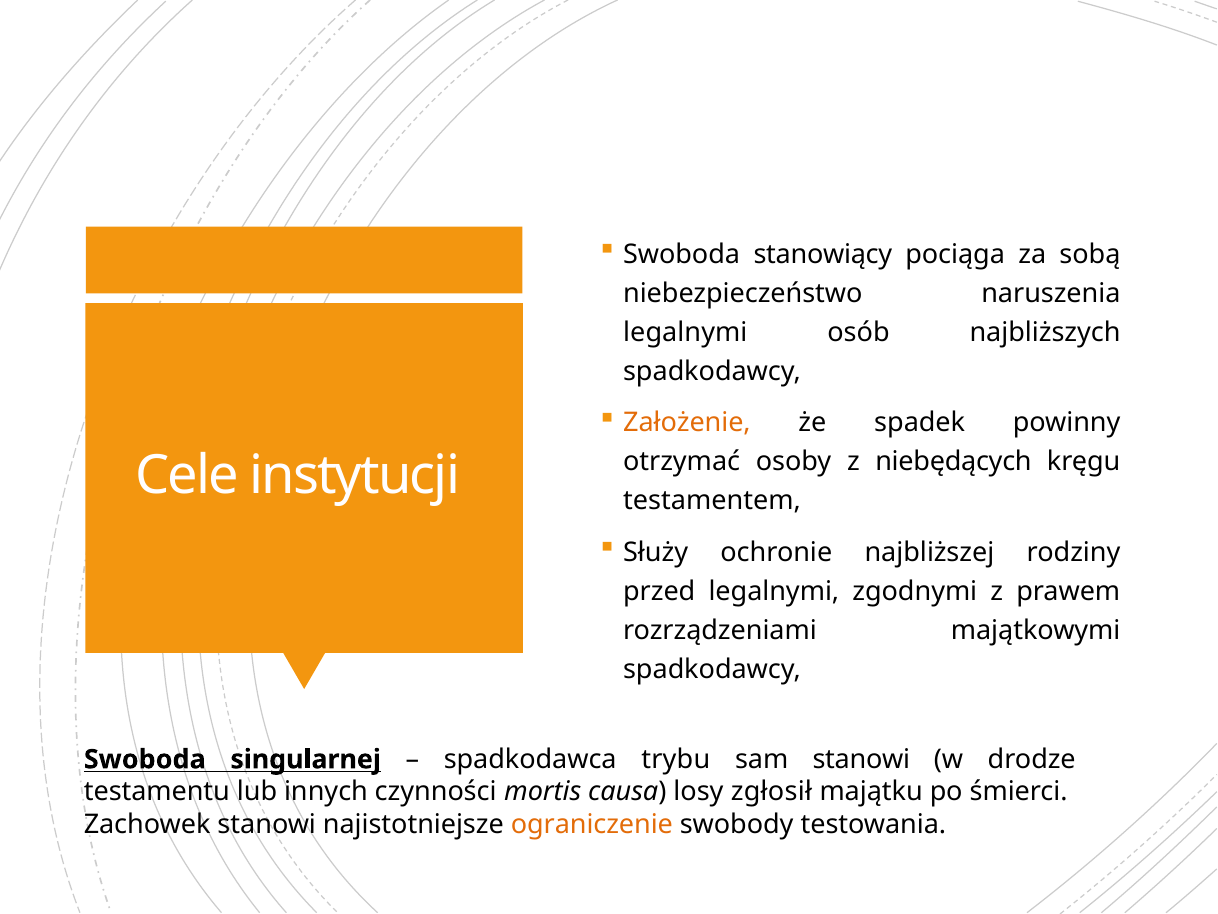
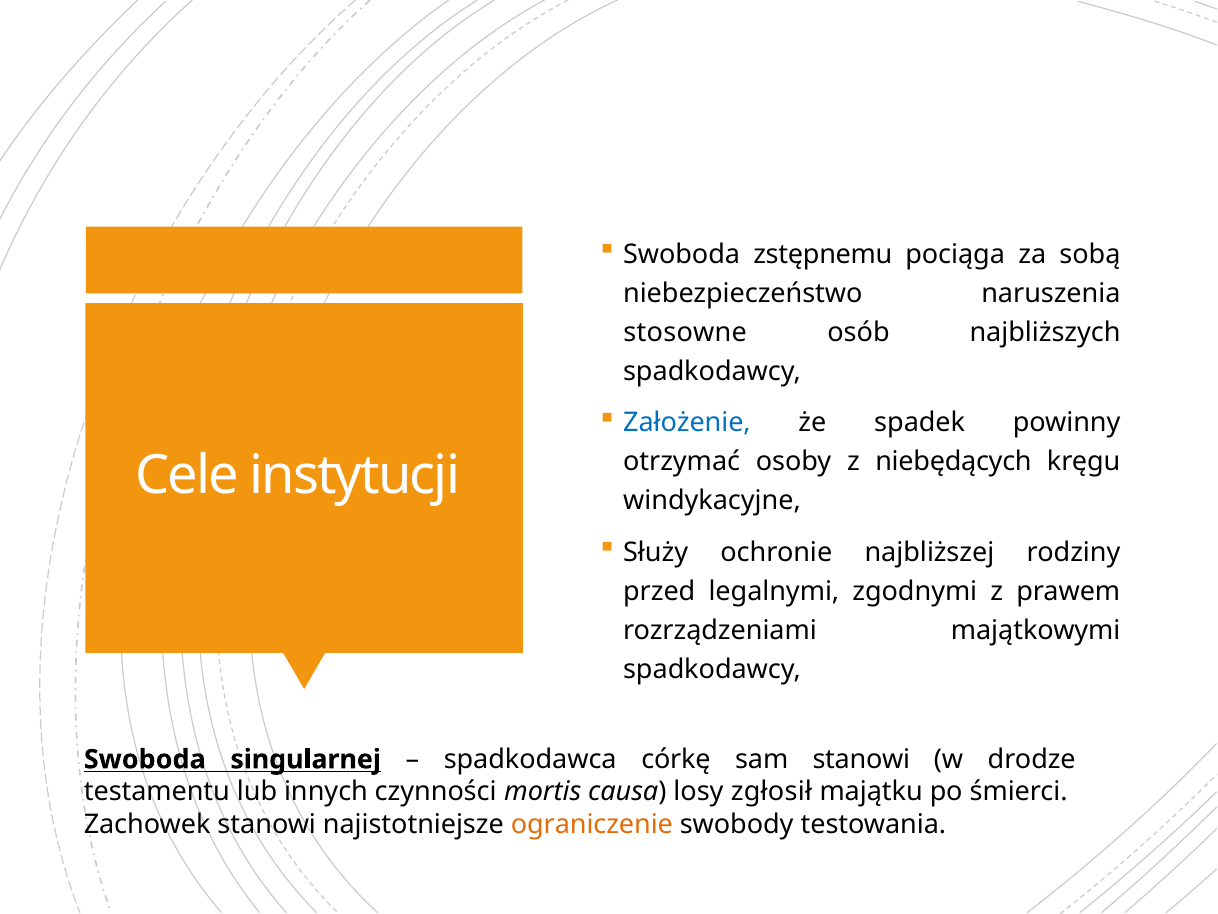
stanowiący: stanowiący -> zstępnemu
legalnymi at (685, 332): legalnymi -> stosowne
Założenie colour: orange -> blue
testamentem: testamentem -> windykacyjne
trybu: trybu -> córkę
